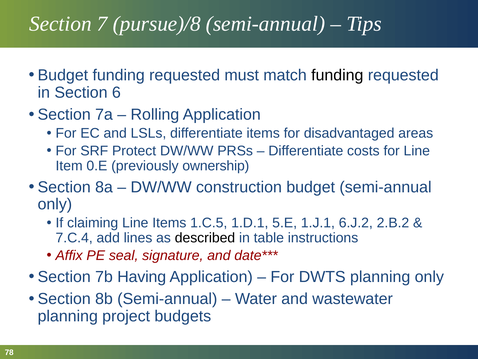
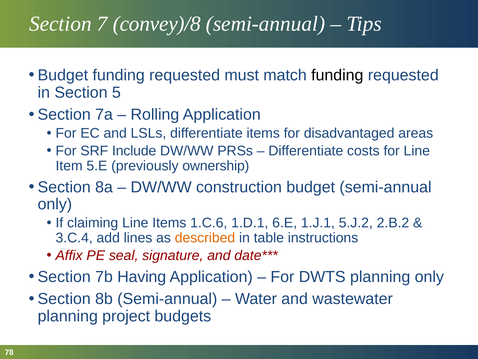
pursue)/8: pursue)/8 -> convey)/8
6: 6 -> 5
Protect: Protect -> Include
0.E: 0.E -> 5.E
1.C.5: 1.C.5 -> 1.C.6
5.E: 5.E -> 6.E
6.J.2: 6.J.2 -> 5.J.2
7.C.4: 7.C.4 -> 3.C.4
described colour: black -> orange
